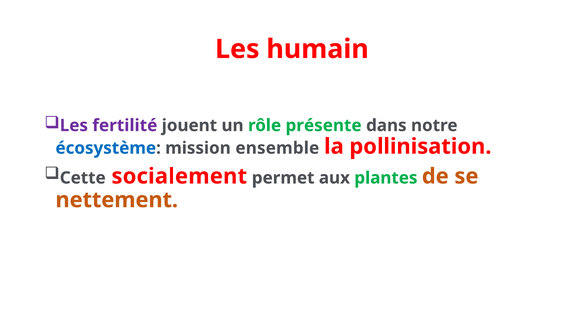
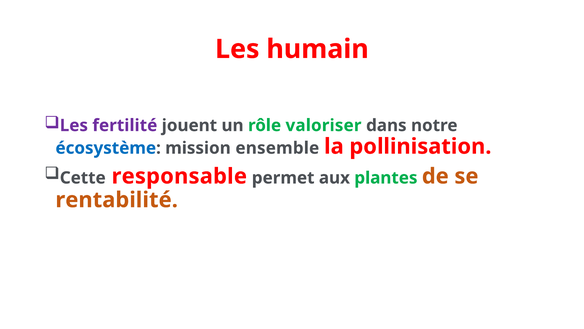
présente: présente -> valoriser
socialement: socialement -> responsable
nettement: nettement -> rentabilité
